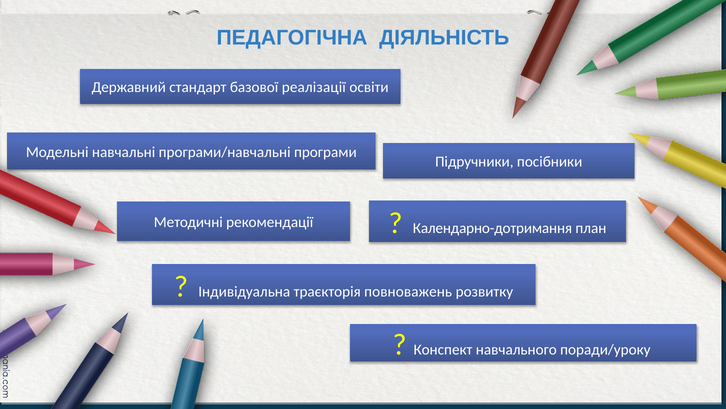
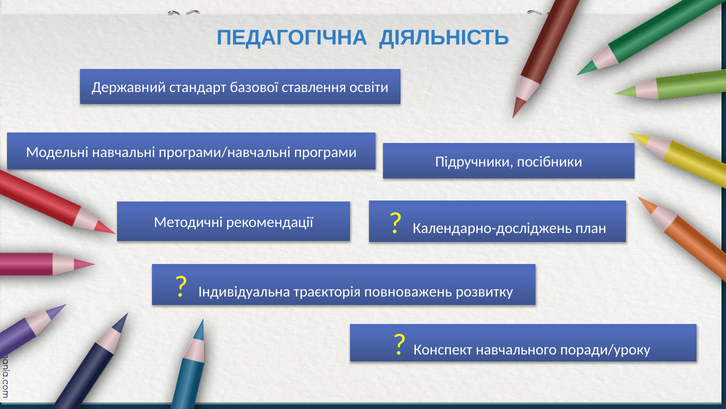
реалізації: реалізації -> ставлення
Календарно-дотримання: Календарно-дотримання -> Календарно-досліджень
